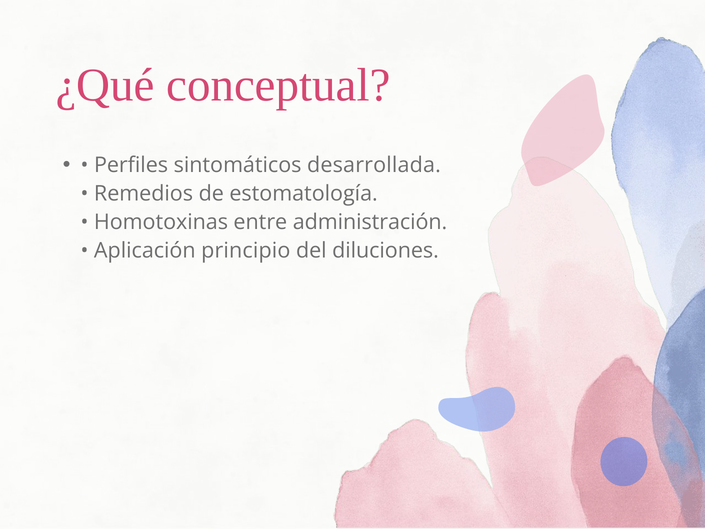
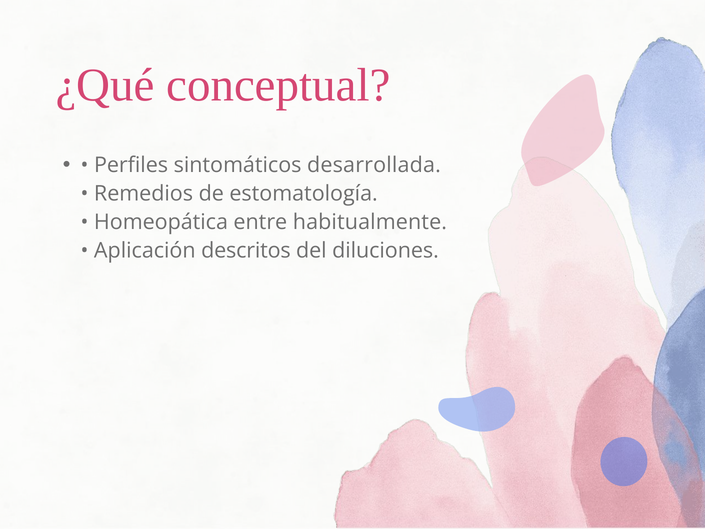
Homotoxinas: Homotoxinas -> Homeopática
administración: administración -> habitualmente
principio: principio -> descritos
